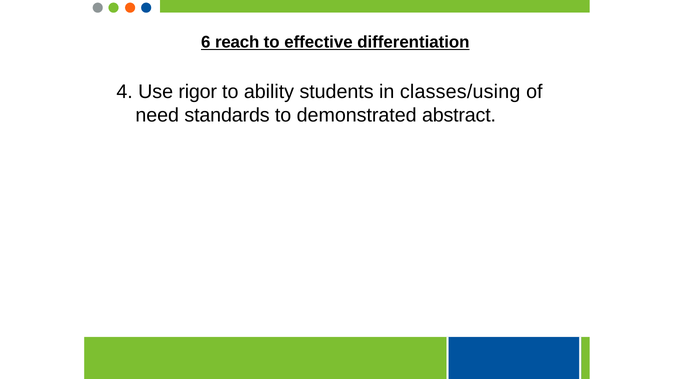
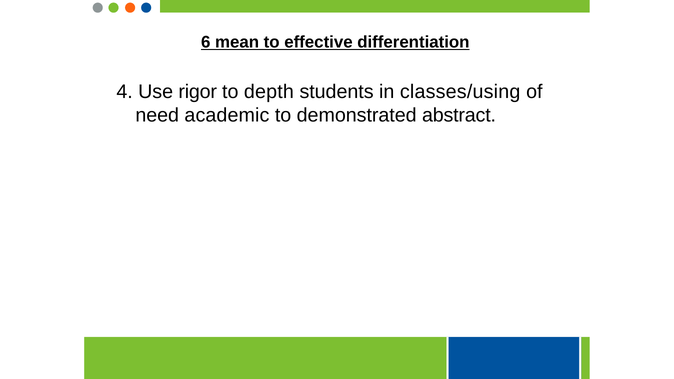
reach: reach -> mean
ability: ability -> depth
standards: standards -> academic
